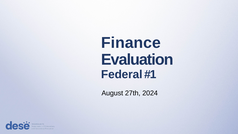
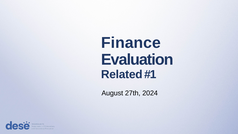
Federal: Federal -> Related
